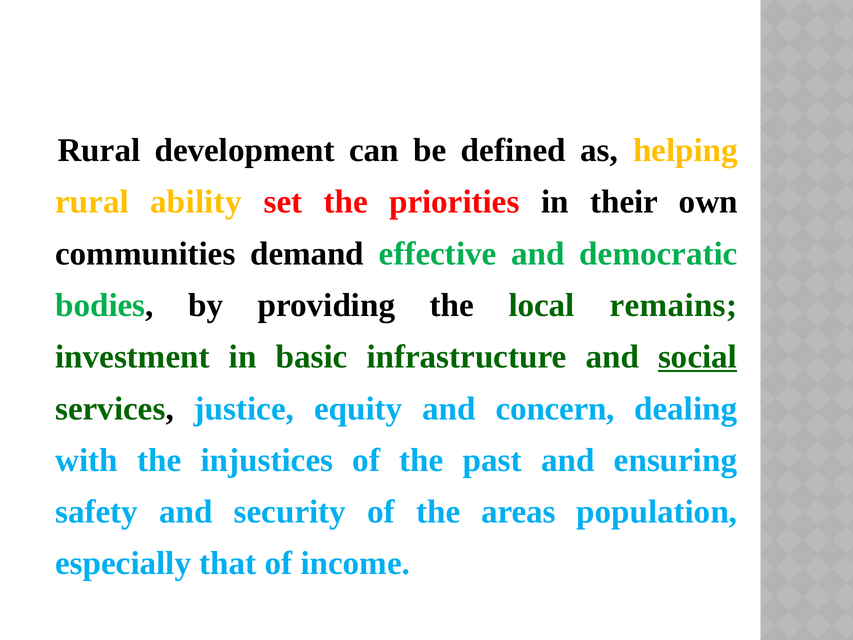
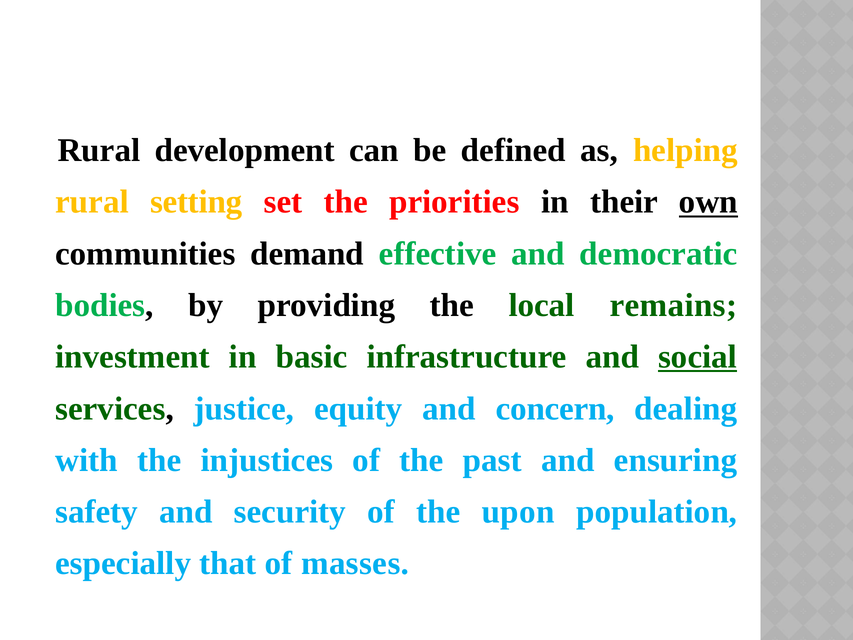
ability: ability -> setting
own underline: none -> present
areas: areas -> upon
income: income -> masses
